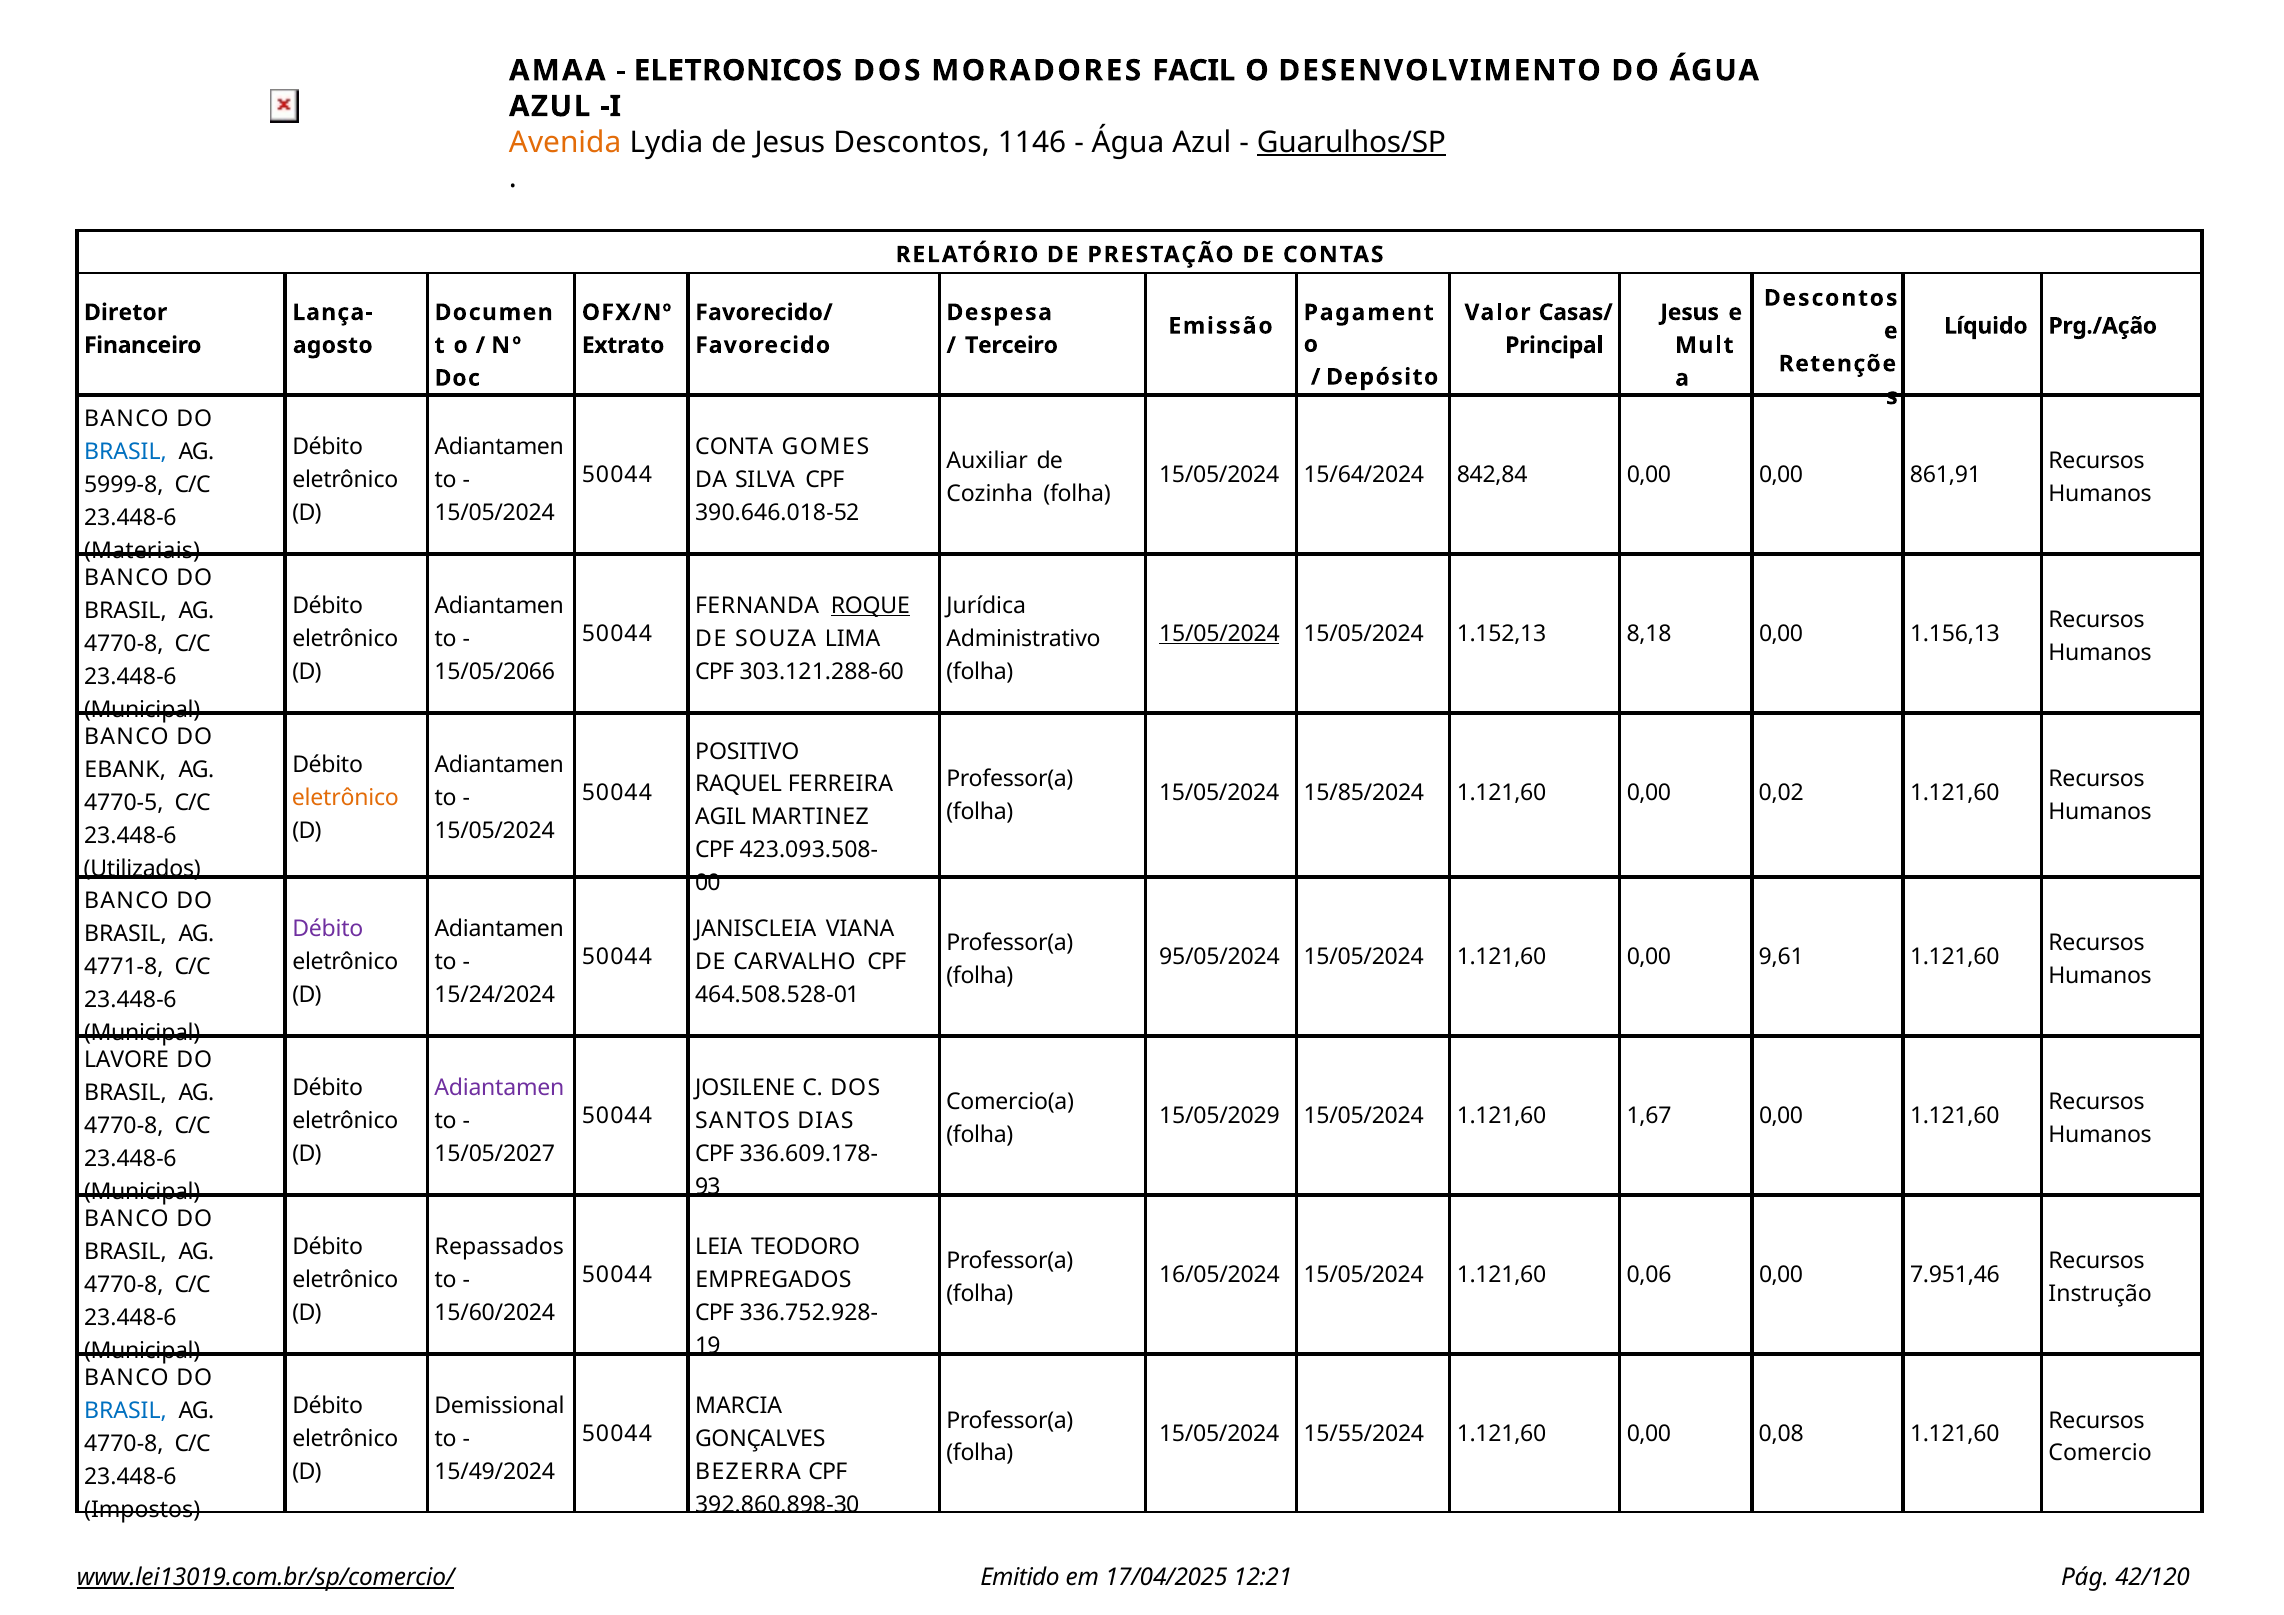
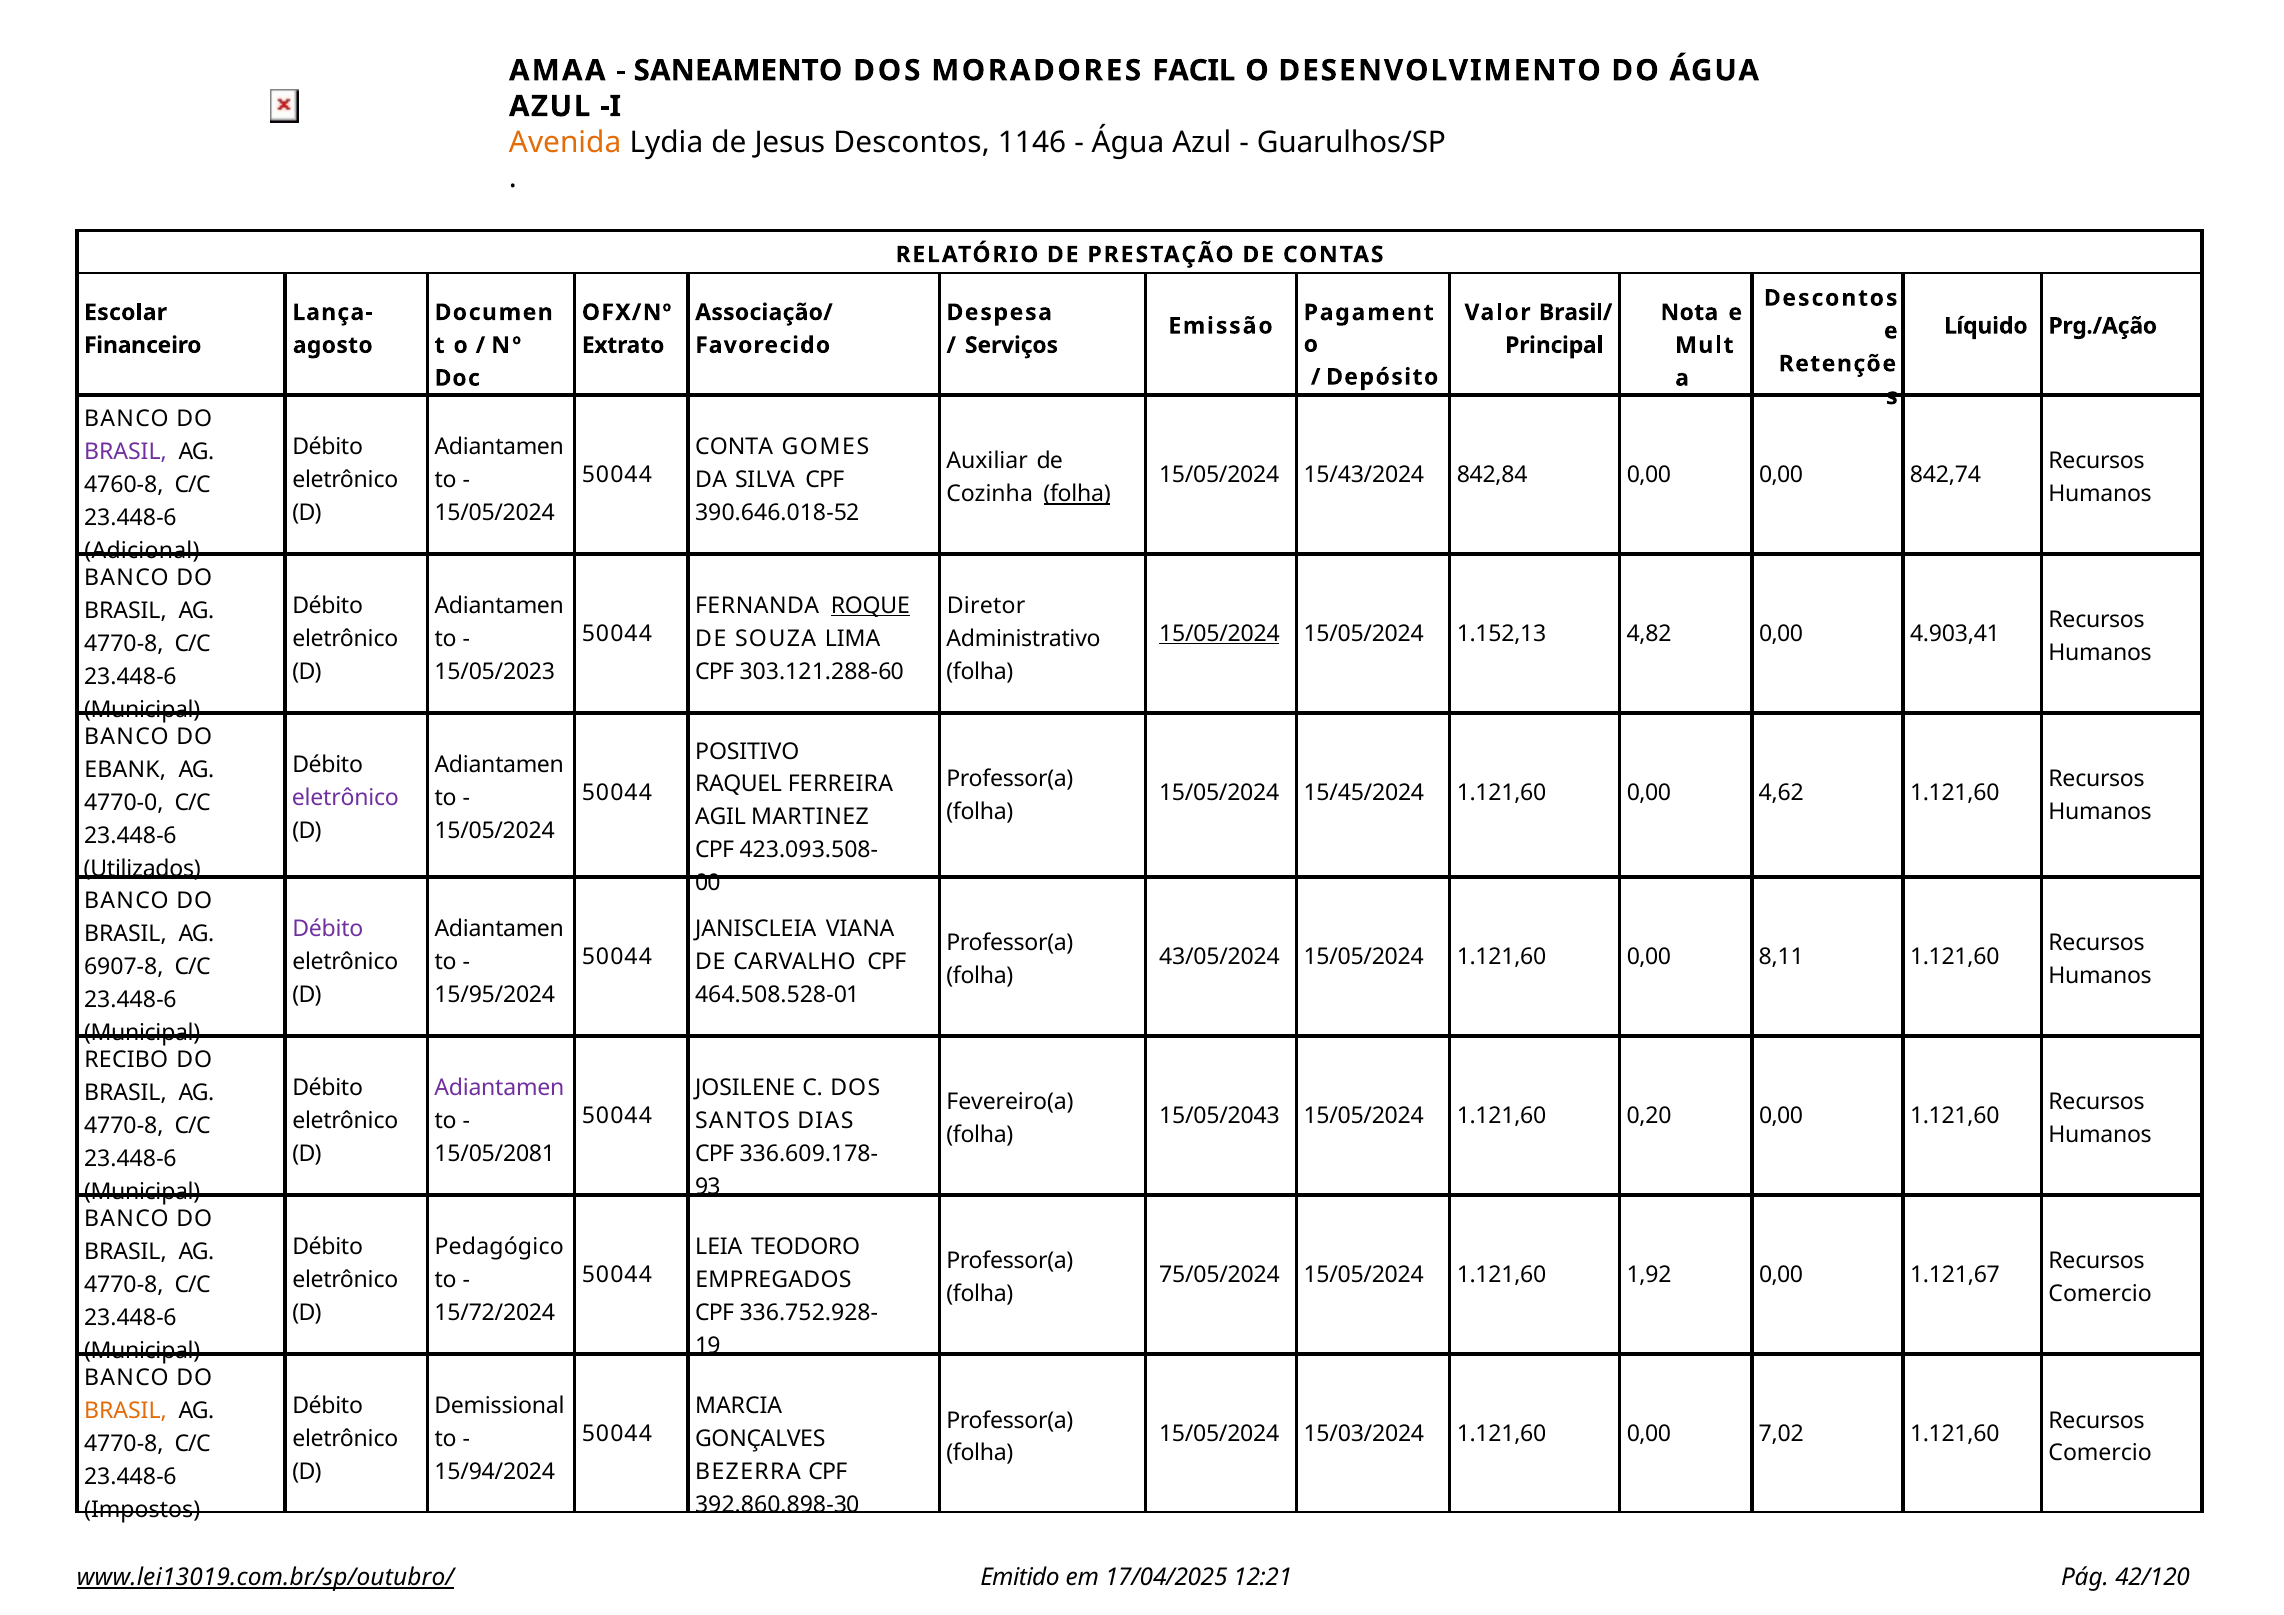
ELETRONICOS: ELETRONICOS -> SANEAMENTO
Guarulhos/SP underline: present -> none
Diretor: Diretor -> Escolar
Favorecido/: Favorecido/ -> Associação/
Casas/: Casas/ -> Brasil/
Jesus at (1690, 312): Jesus -> Nota
Terceiro: Terceiro -> Serviços
BRASIL at (125, 452) colour: blue -> purple
15/64/2024: 15/64/2024 -> 15/43/2024
861,91: 861,91 -> 842,74
5999-8: 5999-8 -> 4760-8
folha at (1077, 494) underline: none -> present
Materiais: Materiais -> Adicional
Jurídica: Jurídica -> Diretor
8,18: 8,18 -> 4,82
1.156,13: 1.156,13 -> 4.903,41
15/05/2066: 15/05/2066 -> 15/05/2023
15/85/2024: 15/85/2024 -> 15/45/2024
0,02: 0,02 -> 4,62
eletrônico at (345, 798) colour: orange -> purple
4770-5: 4770-5 -> 4770-0
95/05/2024: 95/05/2024 -> 43/05/2024
9,61: 9,61 -> 8,11
4771-8: 4771-8 -> 6907-8
15/24/2024: 15/24/2024 -> 15/95/2024
LAVORE: LAVORE -> RECIBO
Comercio(a: Comercio(a -> Fevereiro(a
15/05/2029: 15/05/2029 -> 15/05/2043
1,67: 1,67 -> 0,20
15/05/2027: 15/05/2027 -> 15/05/2081
Repassados: Repassados -> Pedagógico
16/05/2024: 16/05/2024 -> 75/05/2024
0,06: 0,06 -> 1,92
7.951,46: 7.951,46 -> 1.121,67
Instrução at (2100, 1294): Instrução -> Comercio
15/60/2024: 15/60/2024 -> 15/72/2024
BRASIL at (125, 1411) colour: blue -> orange
15/55/2024: 15/55/2024 -> 15/03/2024
0,08: 0,08 -> 7,02
15/49/2024: 15/49/2024 -> 15/94/2024
www.lei13019.com.br/sp/comercio/: www.lei13019.com.br/sp/comercio/ -> www.lei13019.com.br/sp/outubro/
